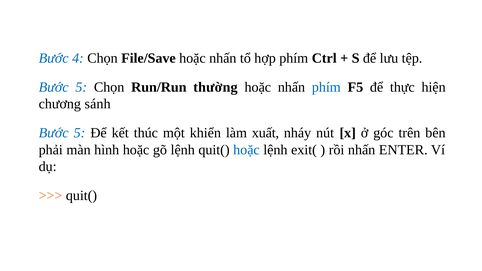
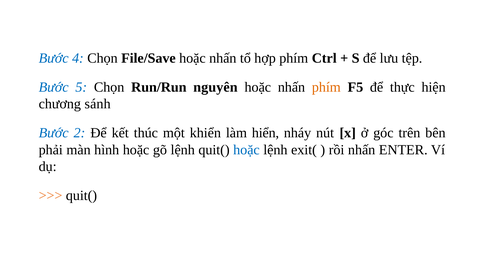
thường: thường -> nguyên
phím at (326, 87) colour: blue -> orange
5 at (79, 133): 5 -> 2
xuất: xuất -> hiển
